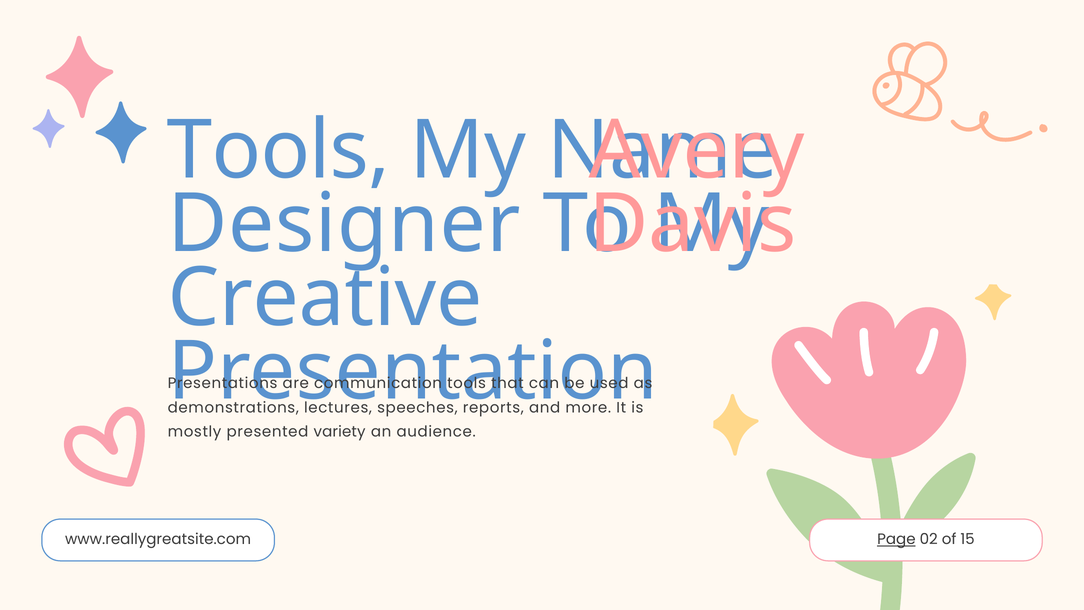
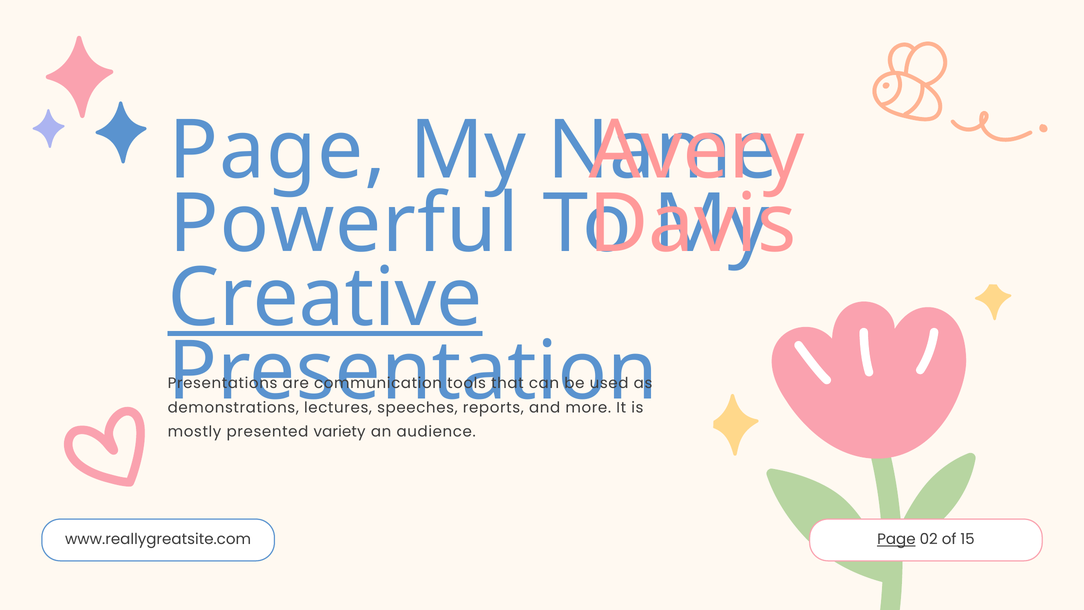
Tools at (278, 150): Tools -> Page
Designer: Designer -> Powerful
Creative underline: none -> present
